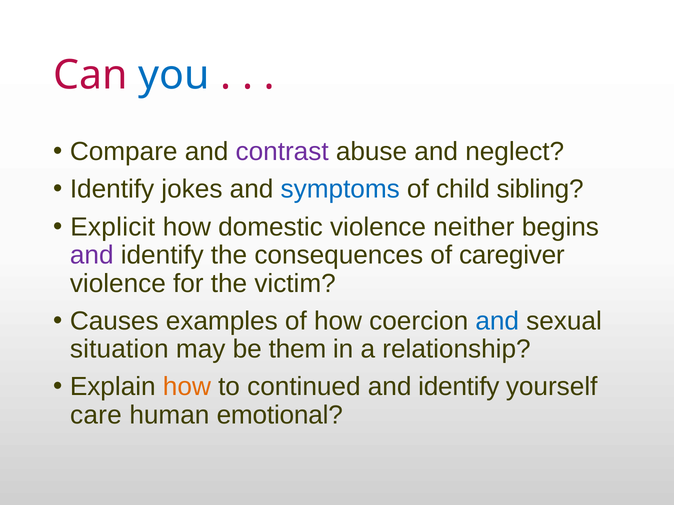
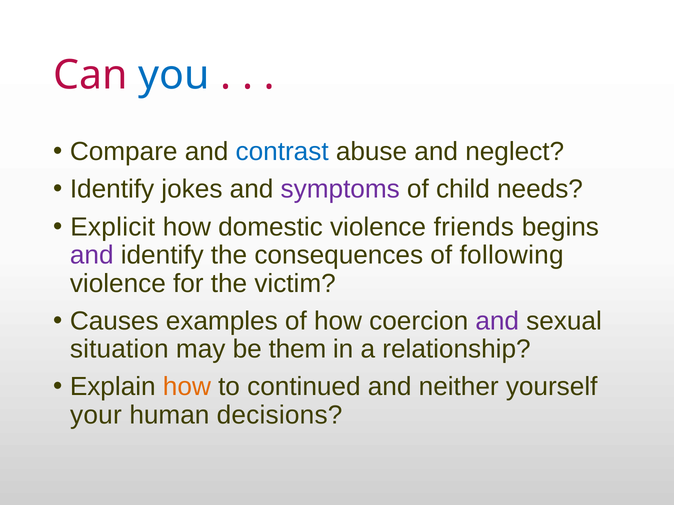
contrast colour: purple -> blue
symptoms colour: blue -> purple
sibling: sibling -> needs
neither: neither -> friends
caregiver: caregiver -> following
and at (497, 321) colour: blue -> purple
identify at (459, 387): identify -> neither
care: care -> your
emotional: emotional -> decisions
